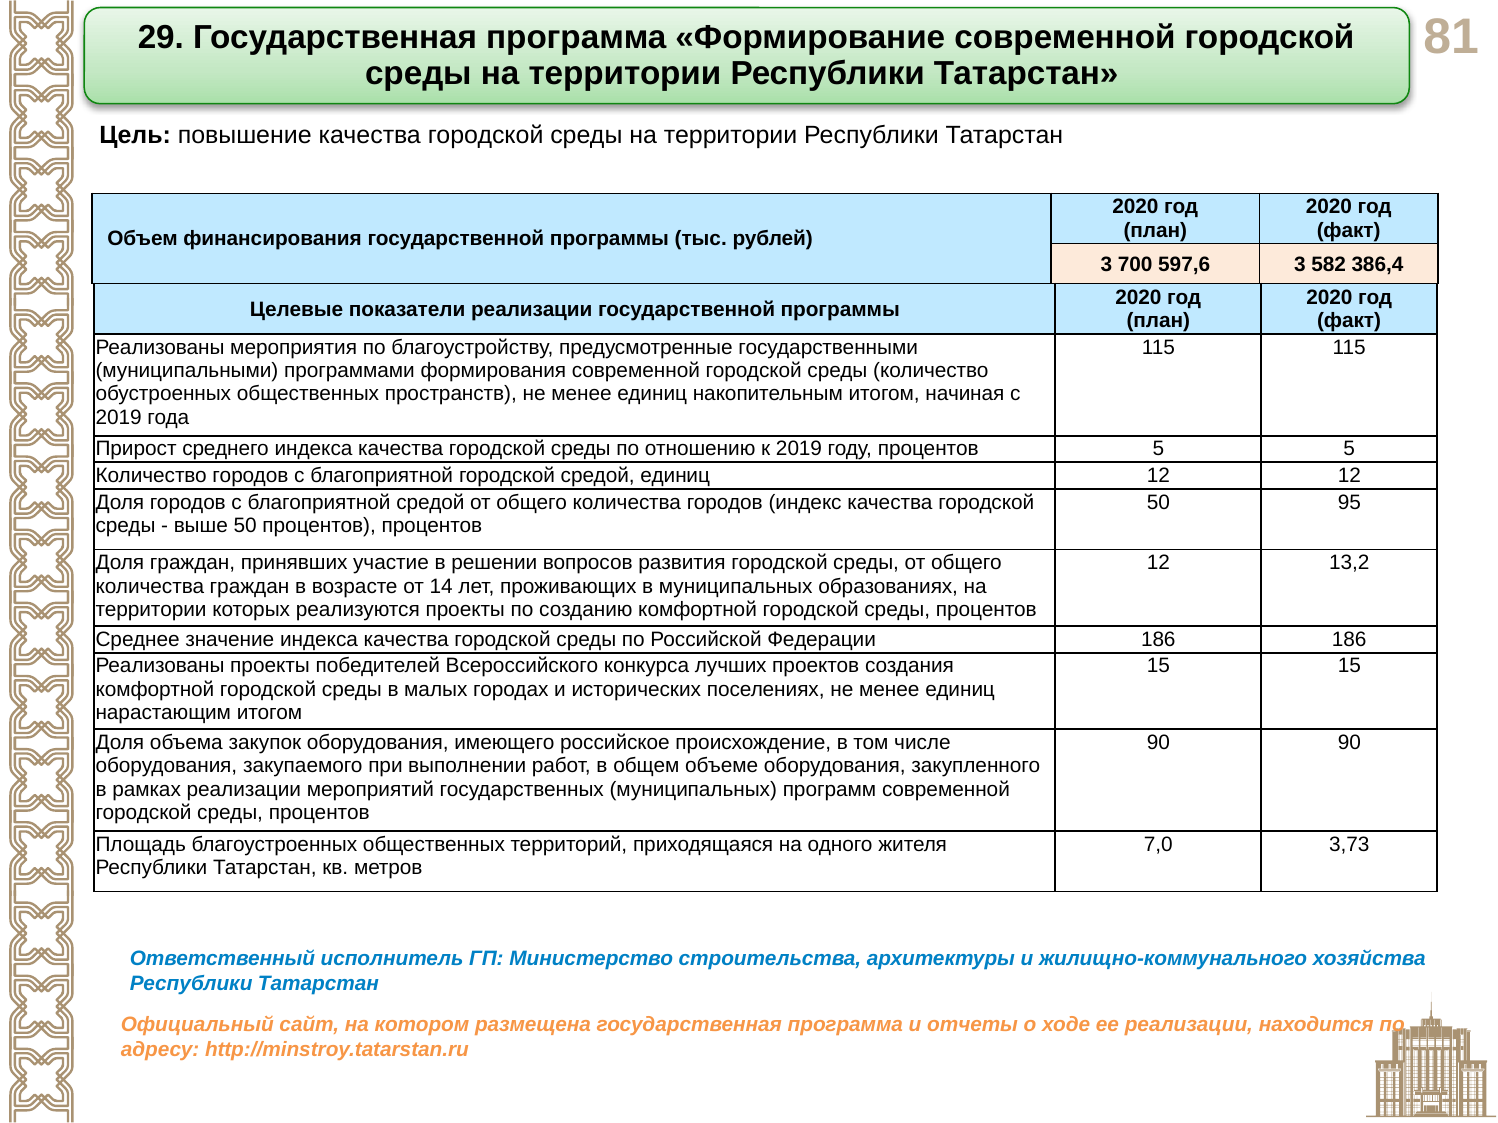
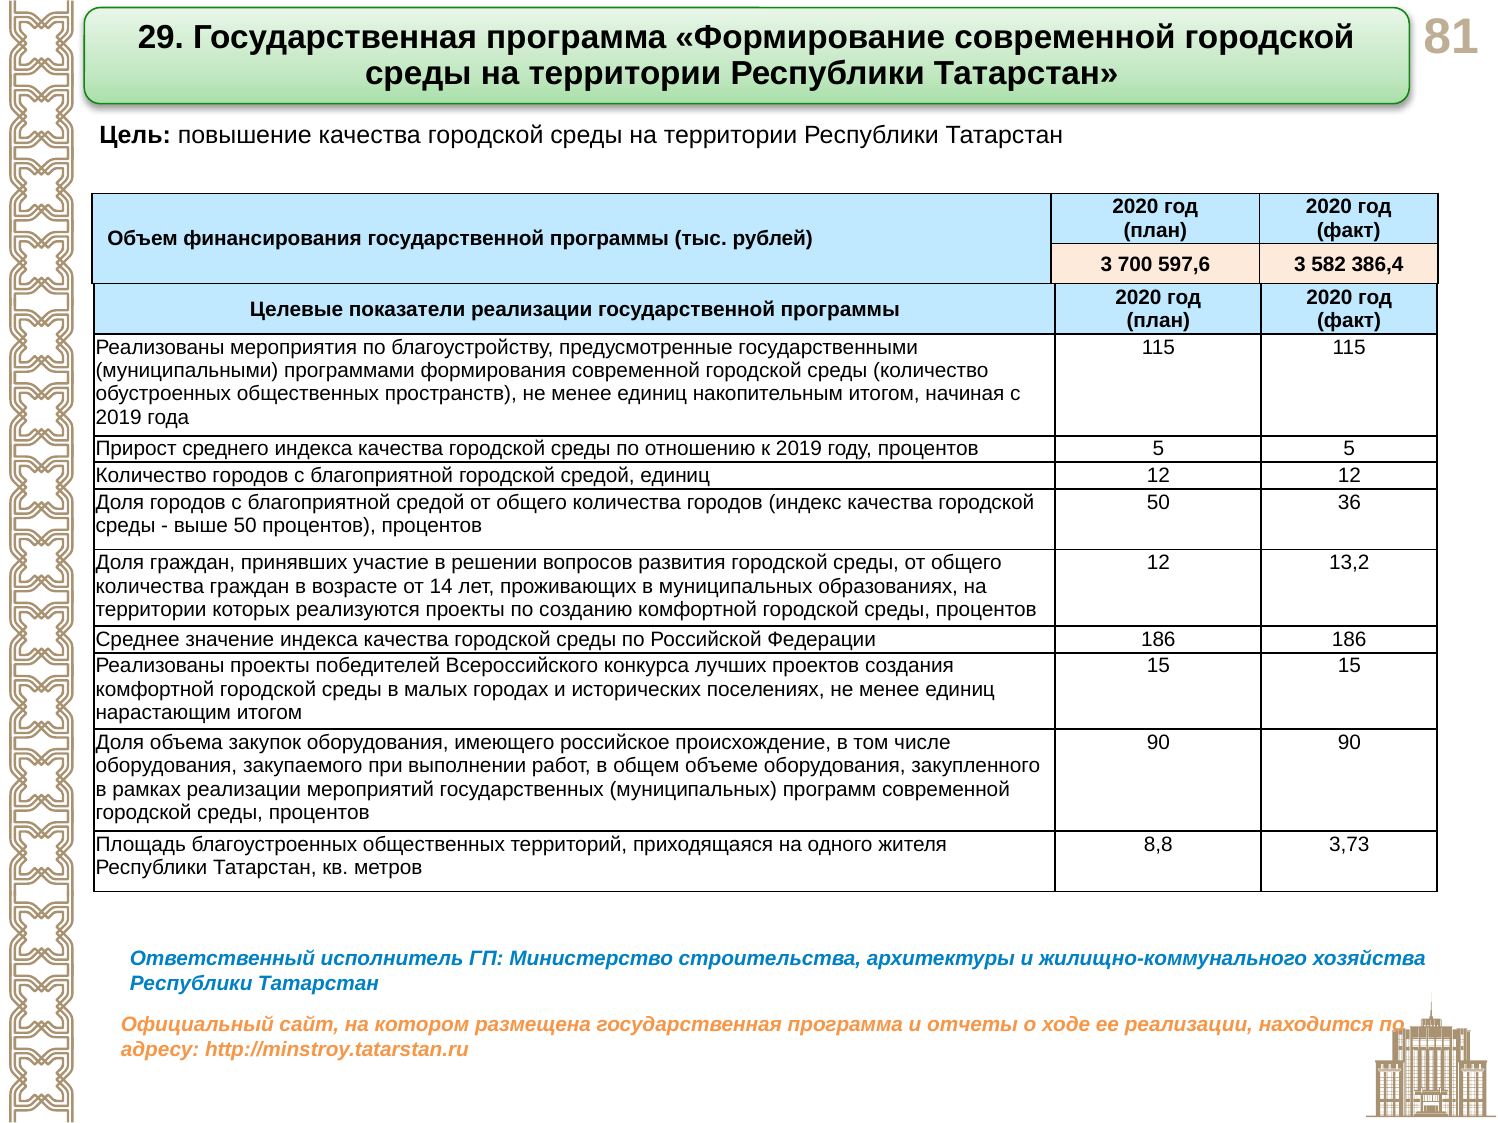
95: 95 -> 36
7,0: 7,0 -> 8,8
